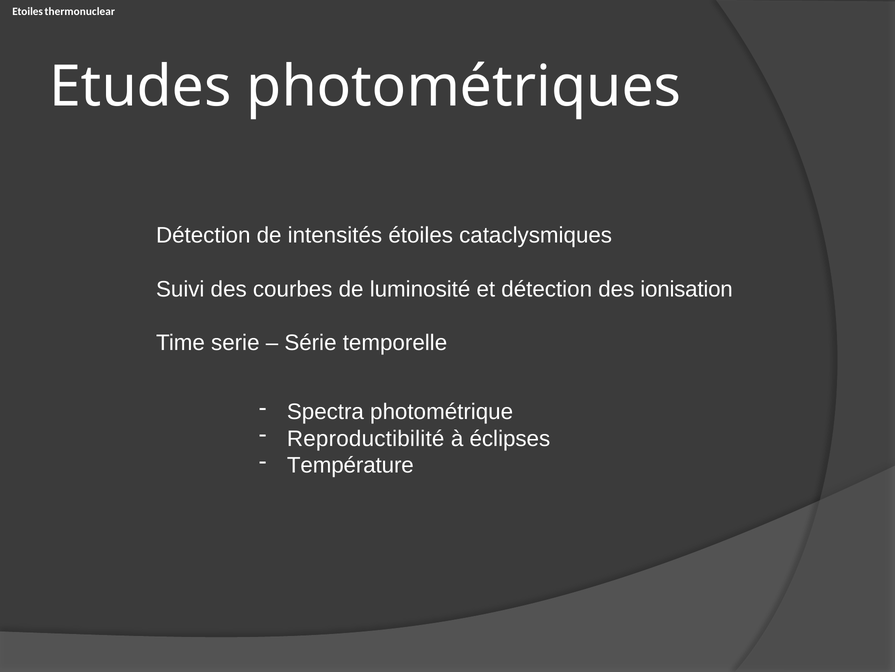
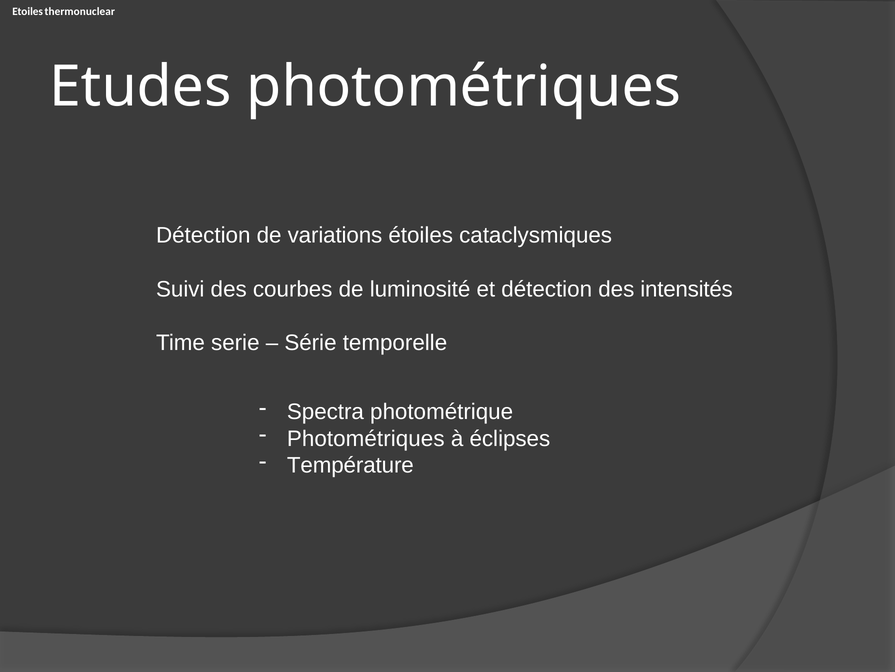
intensités: intensités -> variations
ionisation: ionisation -> intensités
Reproductibilité at (366, 438): Reproductibilité -> Photométriques
